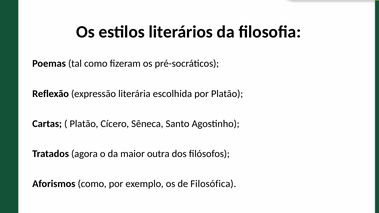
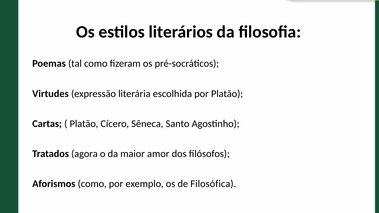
Reflexão: Reflexão -> Virtudes
outra: outra -> amor
